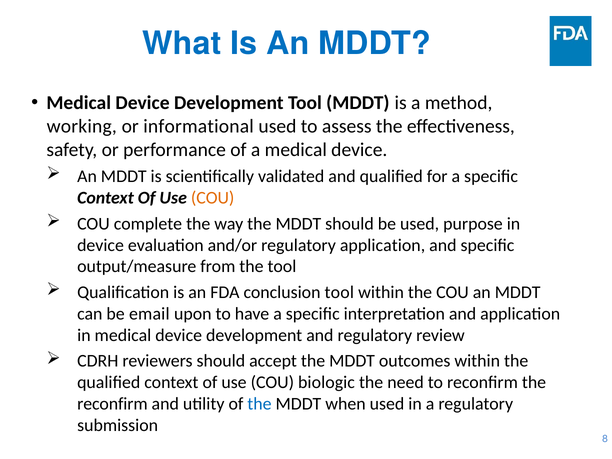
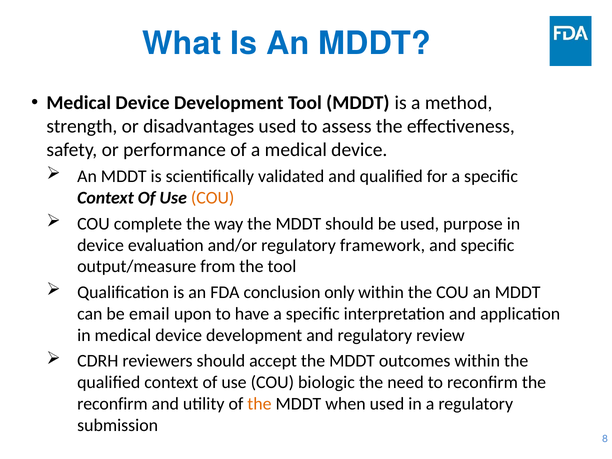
working: working -> strength
informational: informational -> disadvantages
regulatory application: application -> framework
conclusion tool: tool -> only
the at (259, 404) colour: blue -> orange
